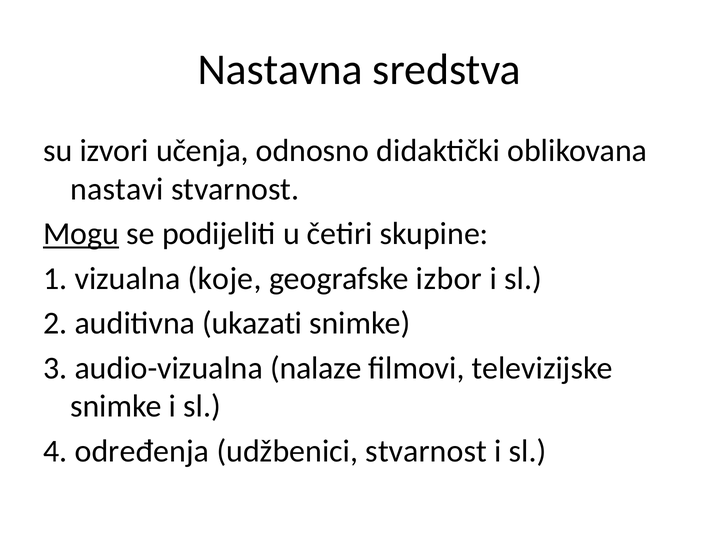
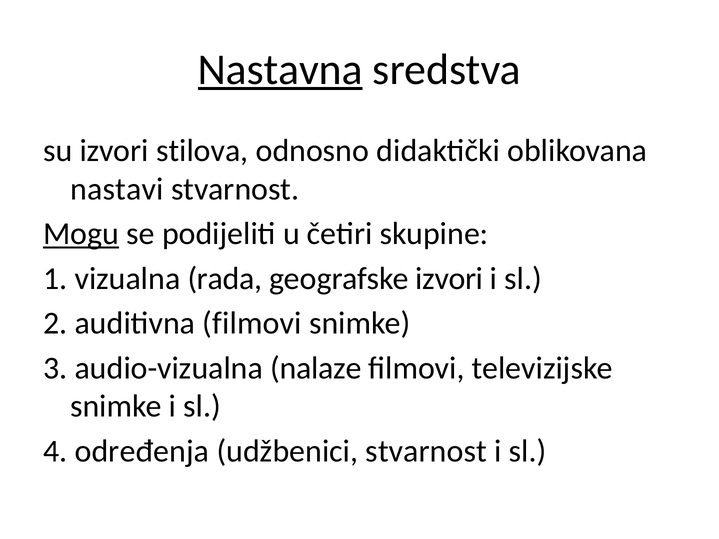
Nastavna underline: none -> present
učenja: učenja -> stilova
koje: koje -> rada
geografske izbor: izbor -> izvori
auditivna ukazati: ukazati -> filmovi
